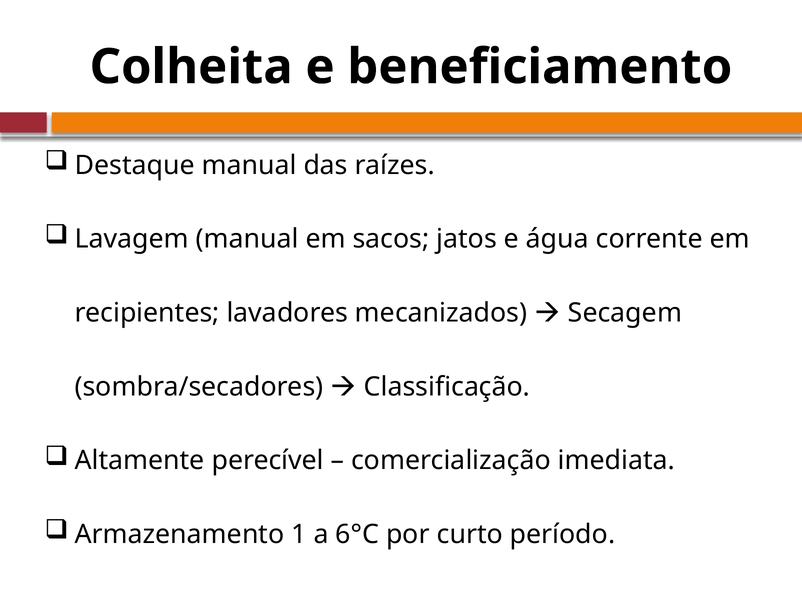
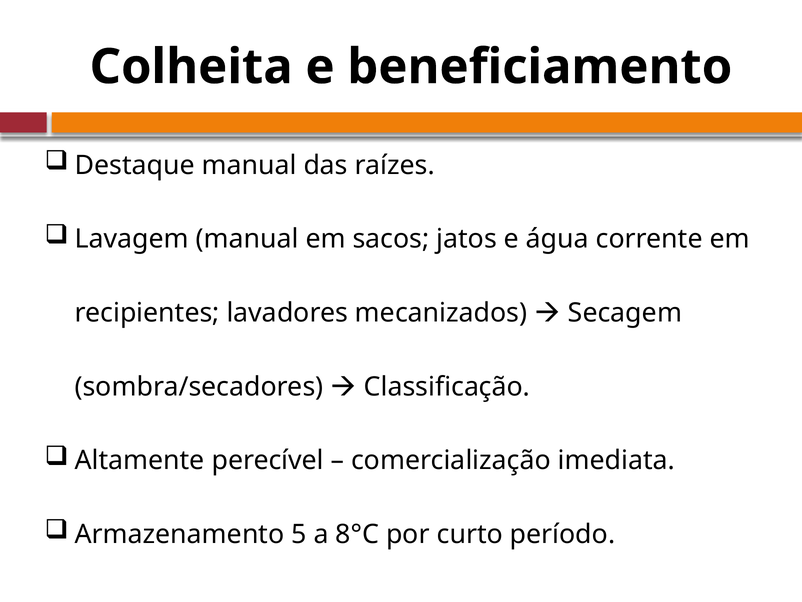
1: 1 -> 5
6°C: 6°C -> 8°C
